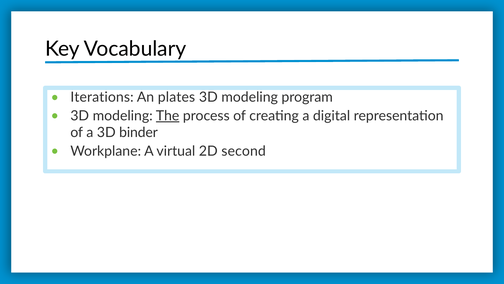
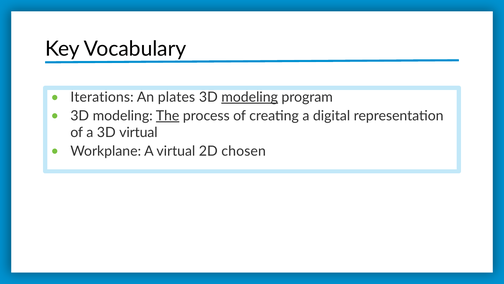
modeling at (250, 97) underline: none -> present
3D binder: binder -> virtual
second: second -> chosen
